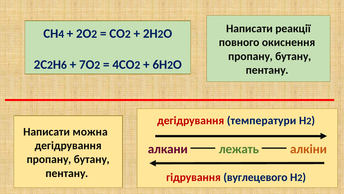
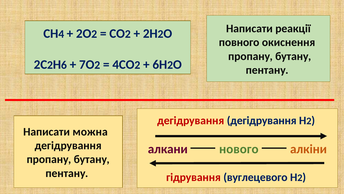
дегідрування температури: температури -> дегідрування
лежать: лежать -> нового
